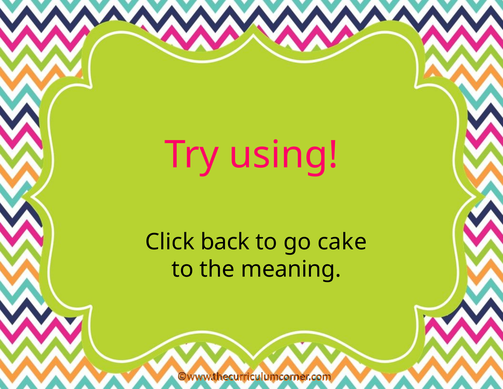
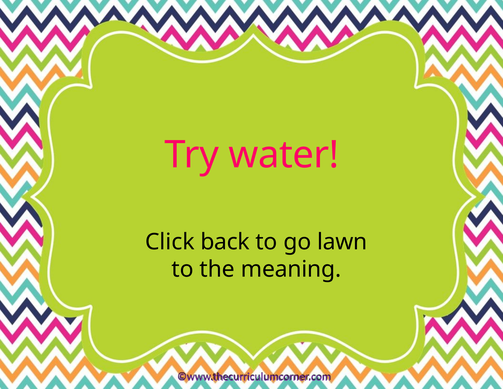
using: using -> water
cake: cake -> lawn
©www.thecurriculumcorner.com colour: orange -> purple
